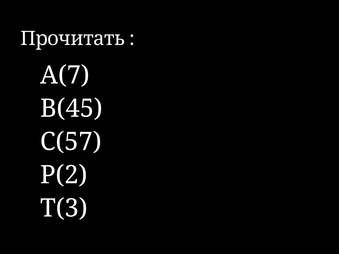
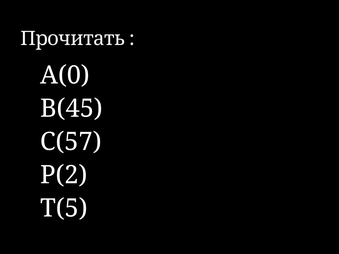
А(7: А(7 -> А(0
Т(3: Т(3 -> Т(5
